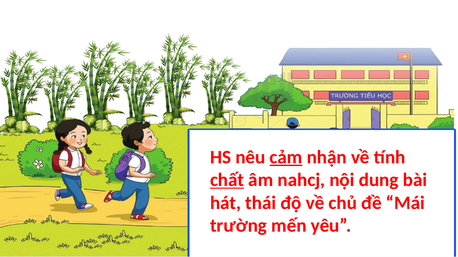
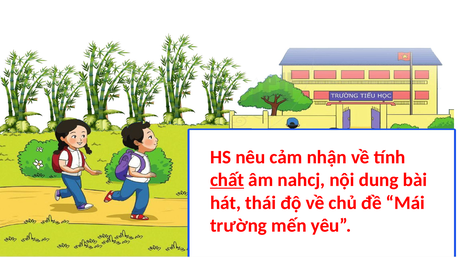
cảm underline: present -> none
